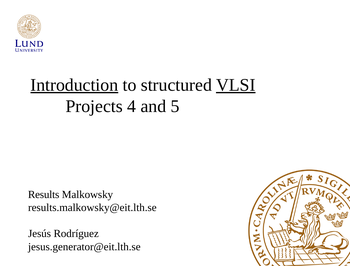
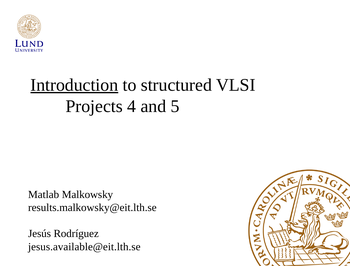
VLSI underline: present -> none
Results: Results -> Matlab
jesus.generator@eit.lth.se: jesus.generator@eit.lth.se -> jesus.available@eit.lth.se
